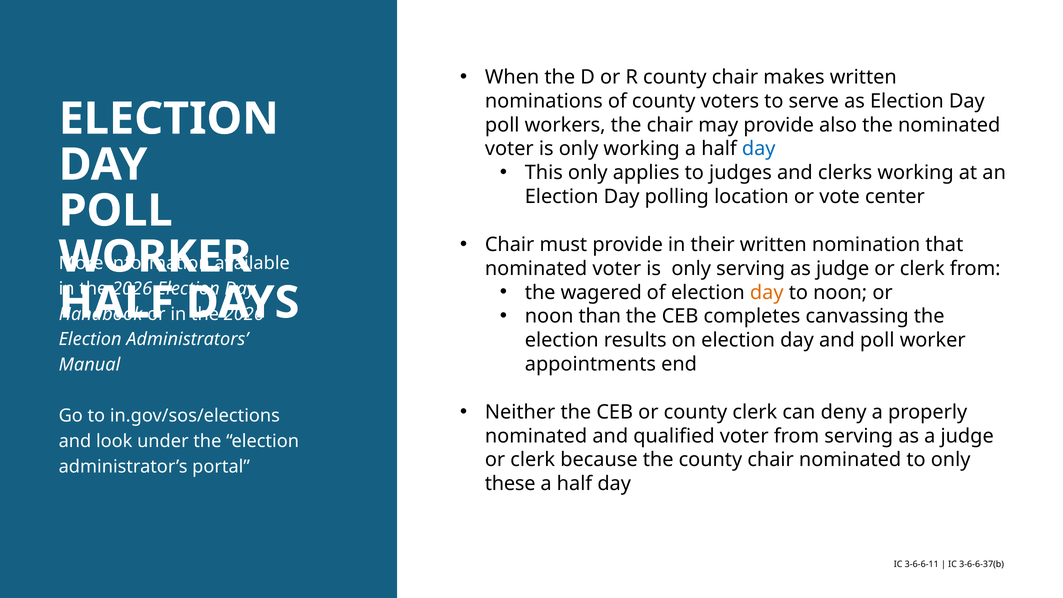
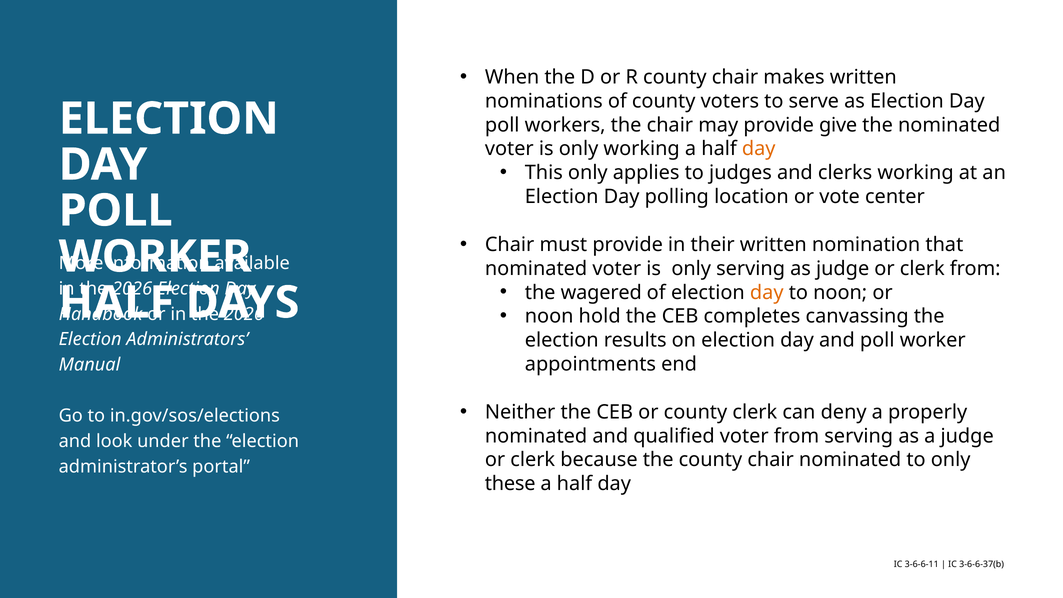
also: also -> give
day at (759, 149) colour: blue -> orange
than: than -> hold
